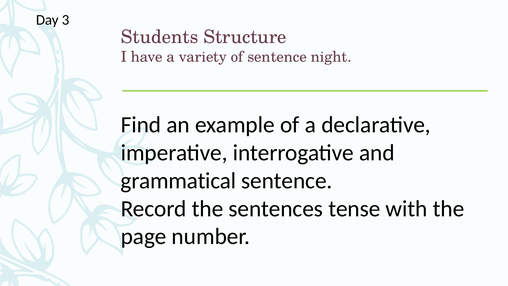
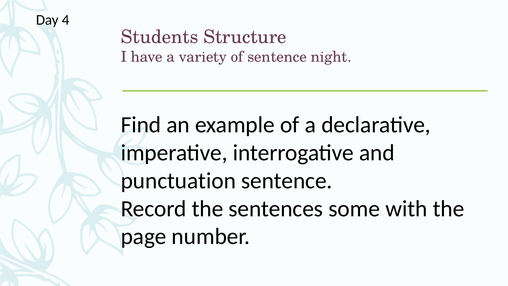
3: 3 -> 4
grammatical: grammatical -> punctuation
tense: tense -> some
